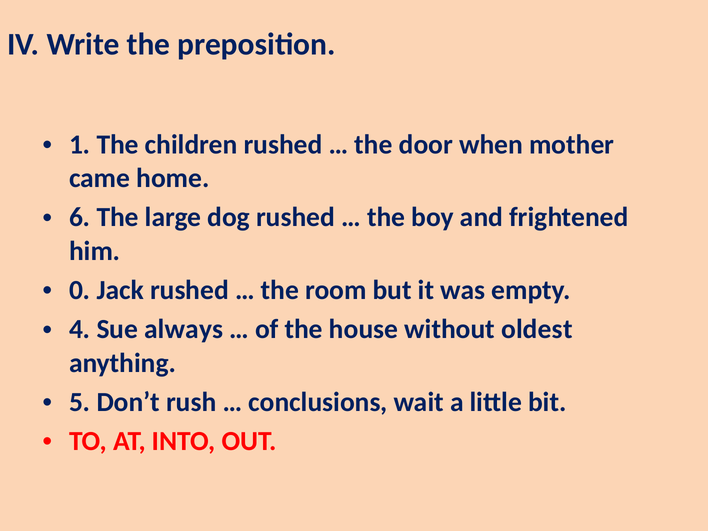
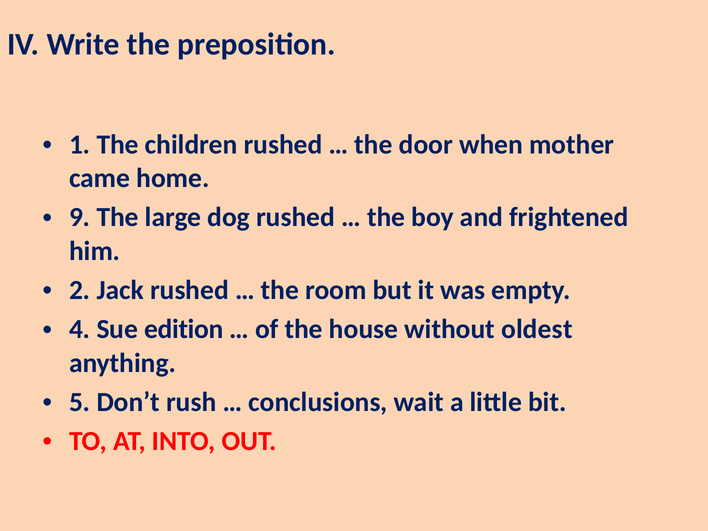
6: 6 -> 9
0: 0 -> 2
always: always -> edition
